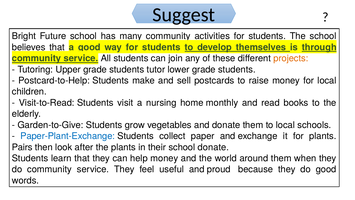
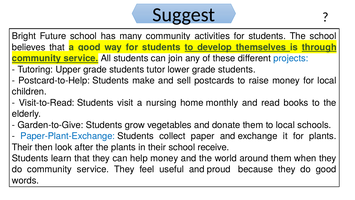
projects colour: orange -> blue
Pairs at (22, 147): Pairs -> Their
school donate: donate -> receive
